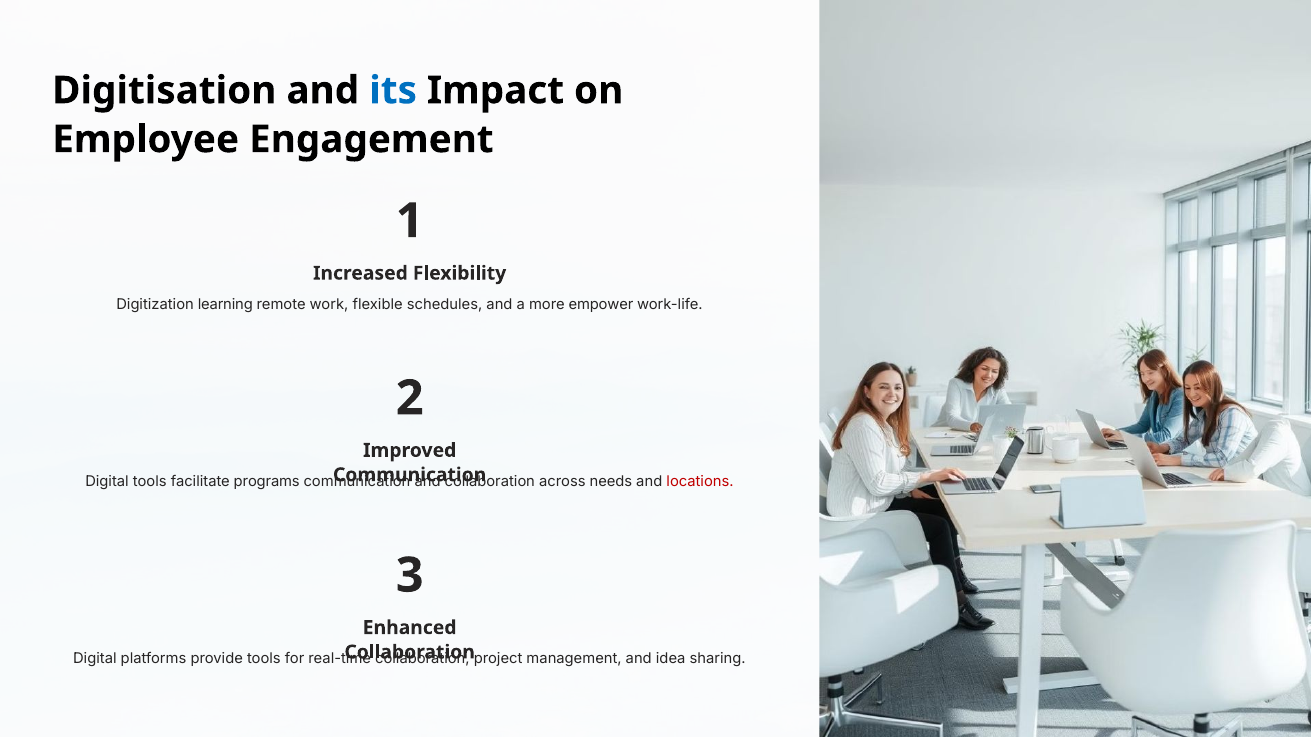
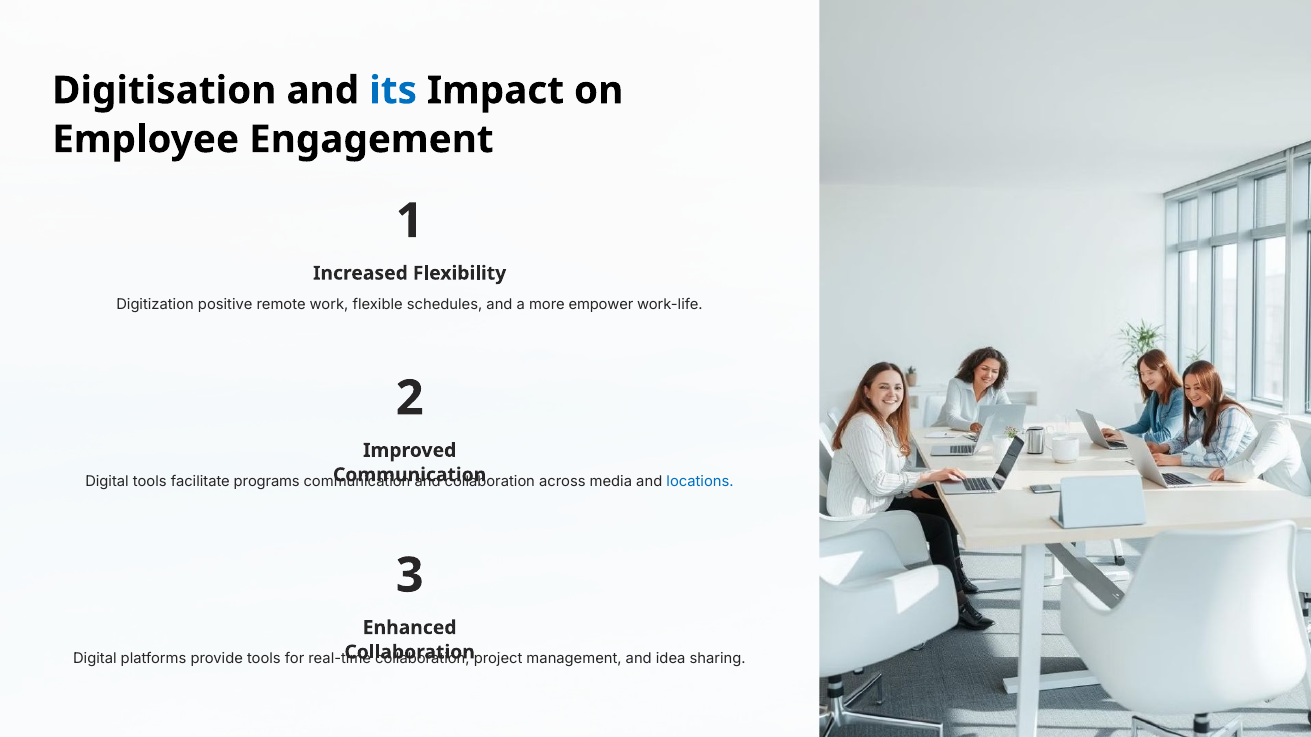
learning: learning -> positive
needs: needs -> media
locations colour: red -> blue
